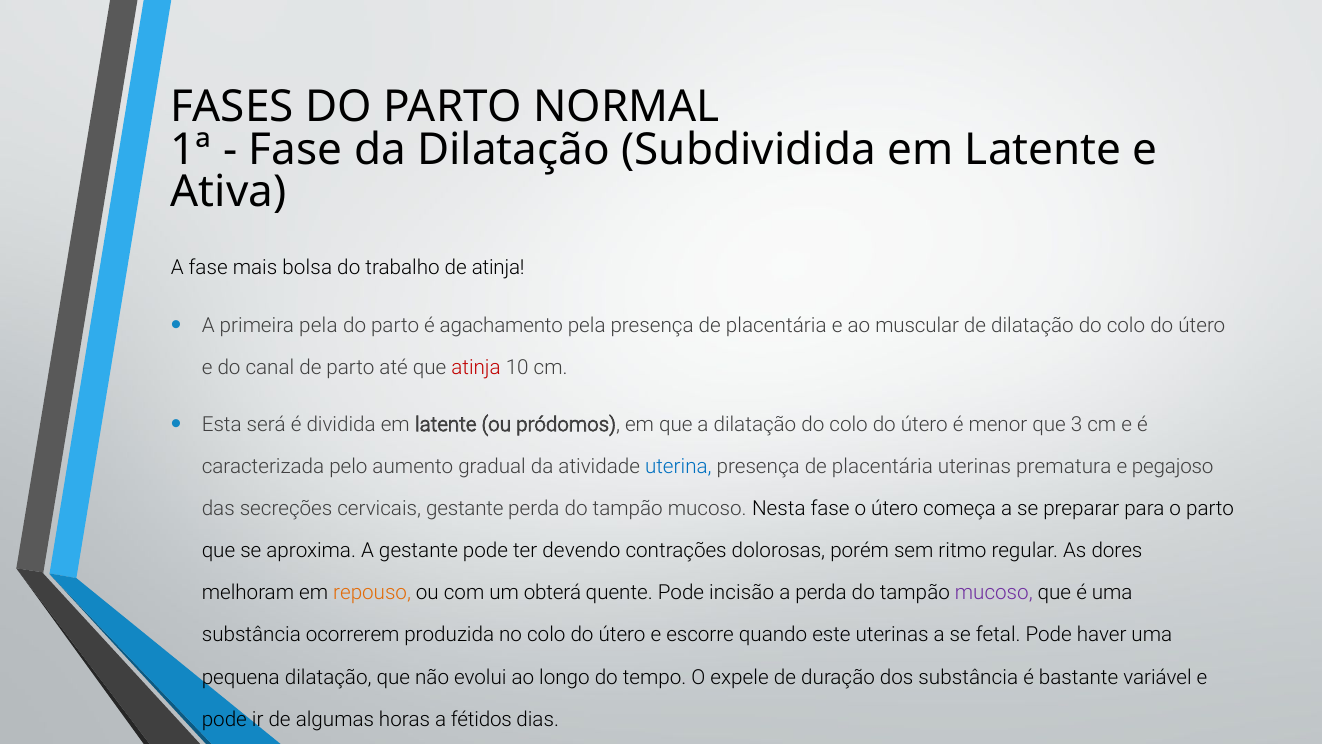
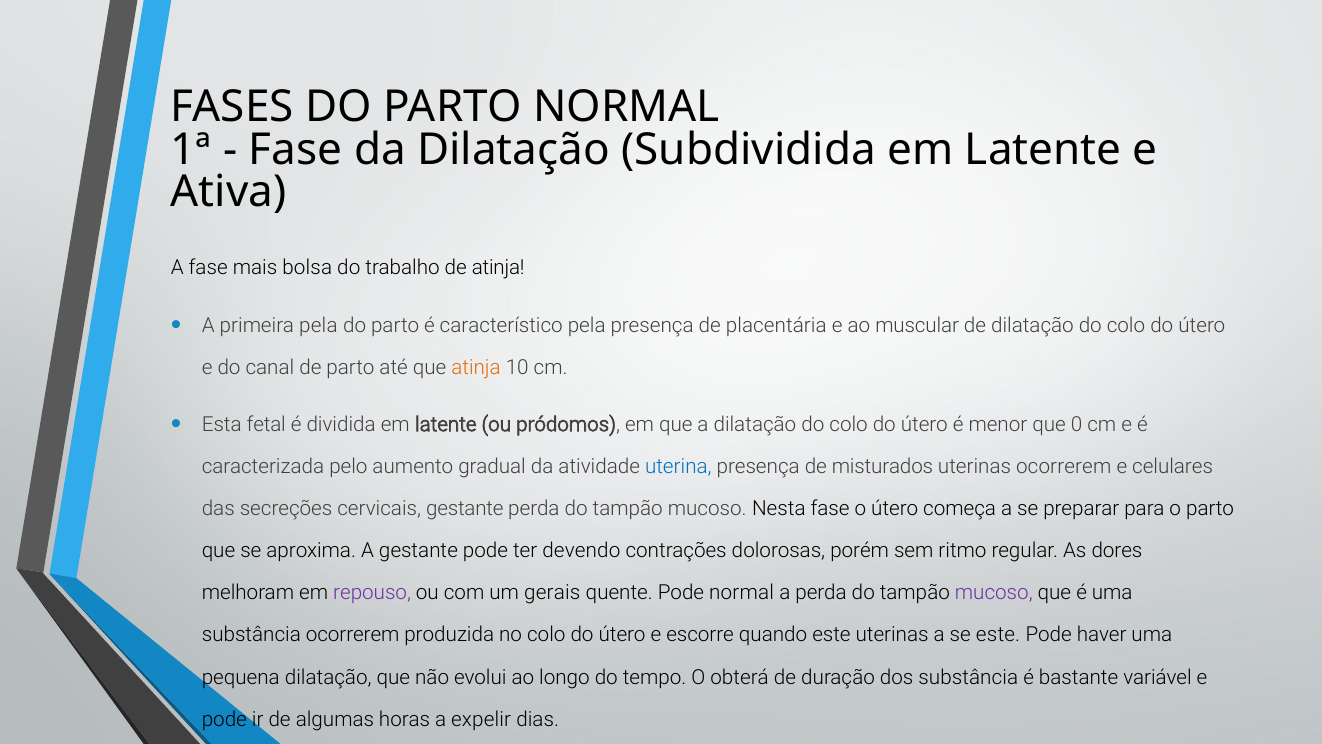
agachamento: agachamento -> característico
atinja at (476, 367) colour: red -> orange
será: será -> fetal
3: 3 -> 0
placentária at (882, 466): placentária -> misturados
uterinas prematura: prematura -> ocorrerem
pegajoso: pegajoso -> celulares
repouso colour: orange -> purple
obterá: obterá -> gerais
Pode incisão: incisão -> normal
se fetal: fetal -> este
expele: expele -> obterá
fétidos: fétidos -> expelir
